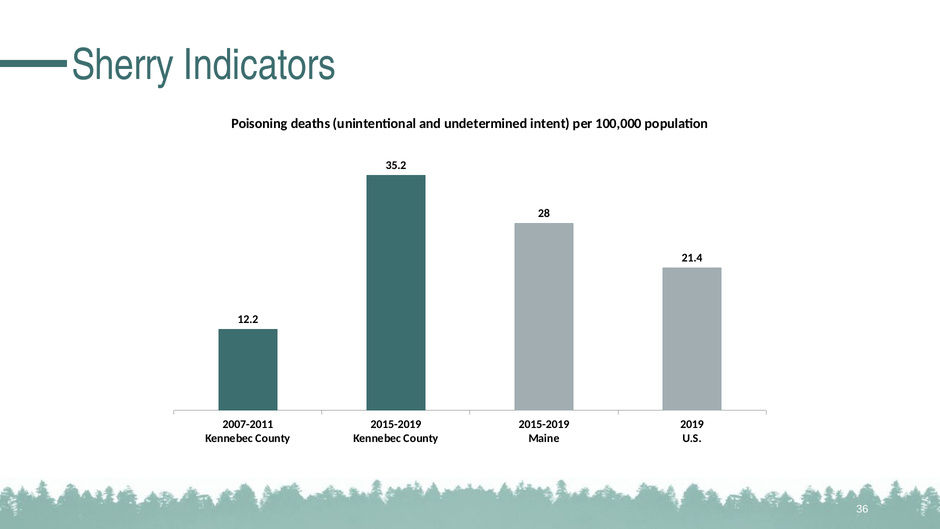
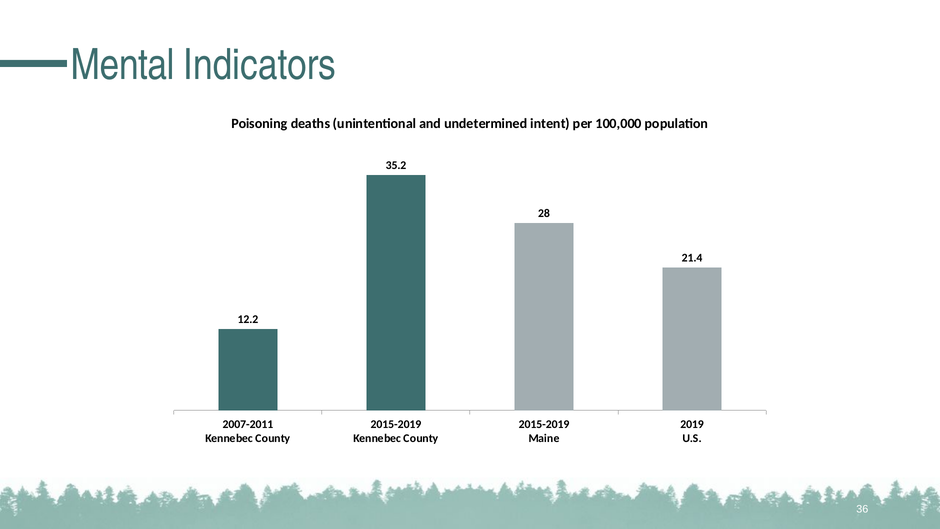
Sherry: Sherry -> Mental
